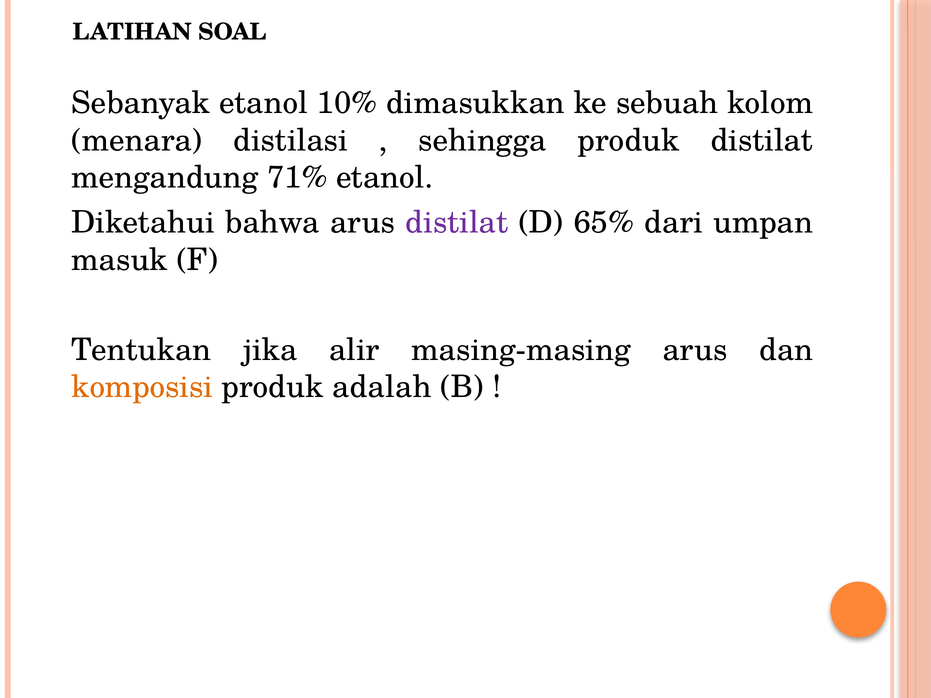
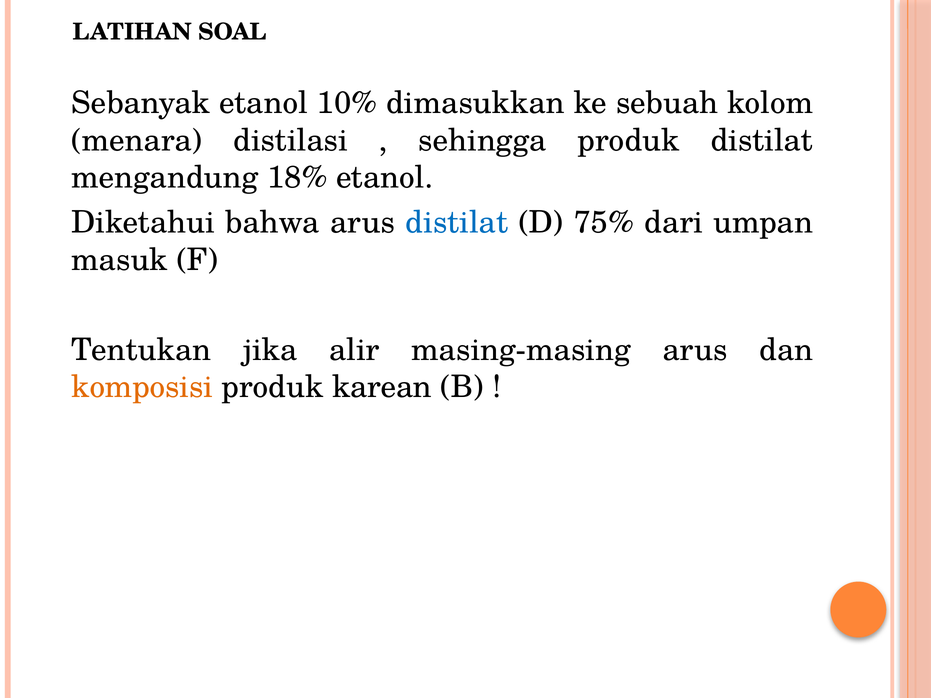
71%: 71% -> 18%
distilat at (457, 223) colour: purple -> blue
65%: 65% -> 75%
adalah: adalah -> karean
